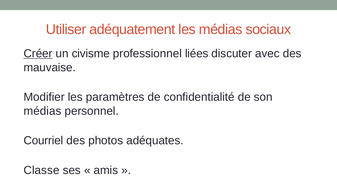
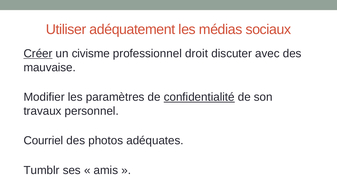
liées: liées -> droit
confidentialité underline: none -> present
médias at (42, 111): médias -> travaux
Classe: Classe -> Tumblr
